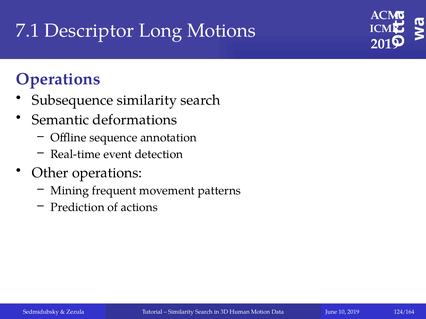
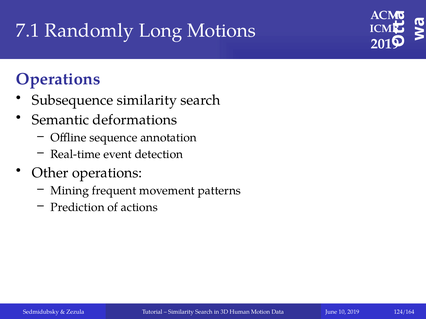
Descriptor: Descriptor -> Randomly
